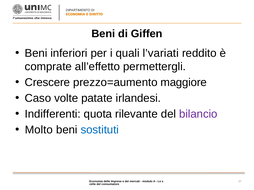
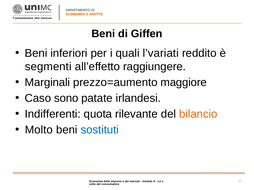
comprate: comprate -> segmenti
permettergli: permettergli -> raggiungere
Crescere: Crescere -> Marginali
volte: volte -> sono
bilancio colour: purple -> orange
